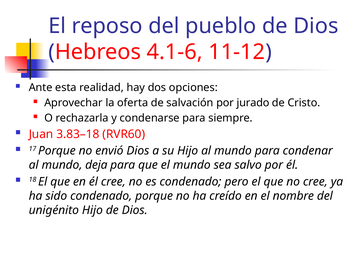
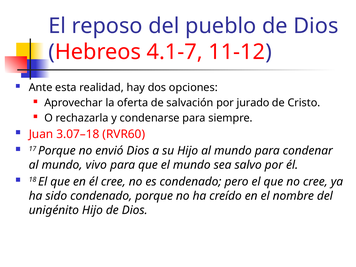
4.1-6: 4.1-6 -> 4.1-7
3.83–18: 3.83–18 -> 3.07–18
deja: deja -> vivo
